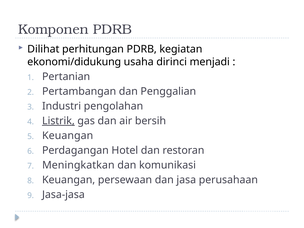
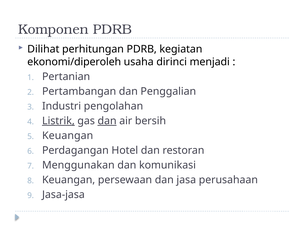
ekonomi/didukung: ekonomi/didukung -> ekonomi/diperoleh
dan at (107, 121) underline: none -> present
Meningkatkan: Meningkatkan -> Menggunakan
